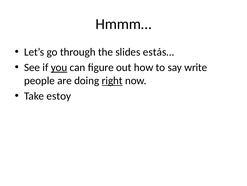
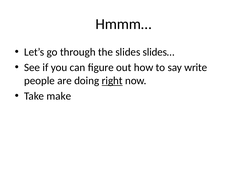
estás…: estás… -> slides…
you underline: present -> none
estoy: estoy -> make
